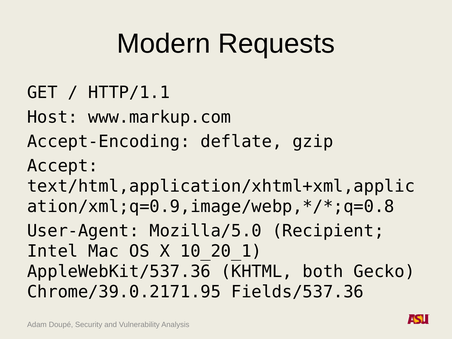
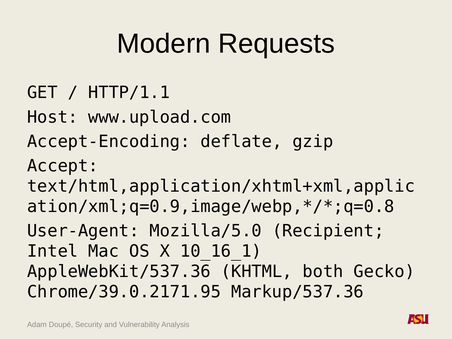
www.markup.com: www.markup.com -> www.upload.com
10_20_1: 10_20_1 -> 10_16_1
Fields/537.36: Fields/537.36 -> Markup/537.36
